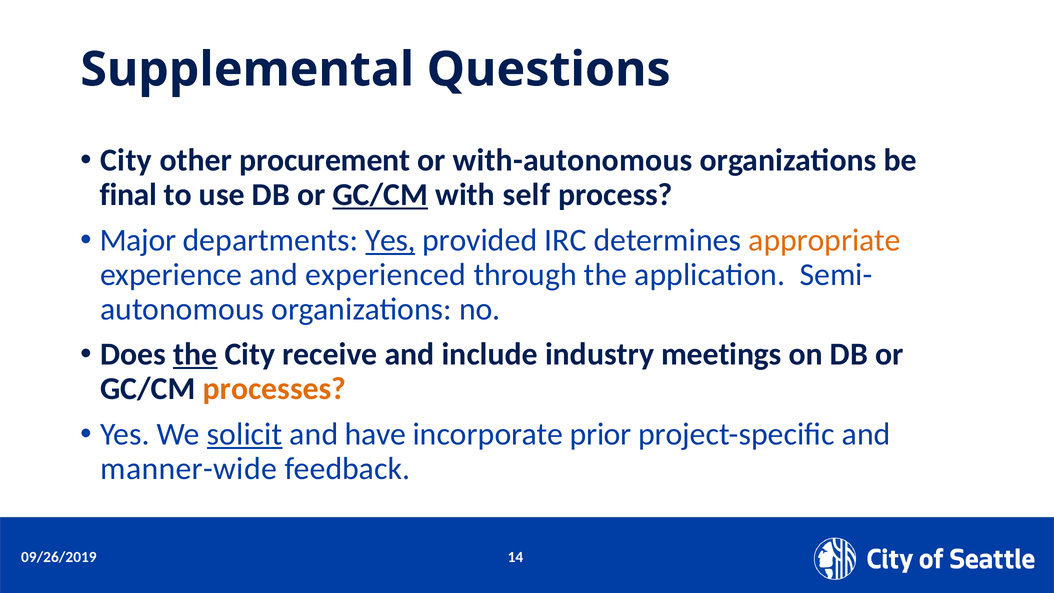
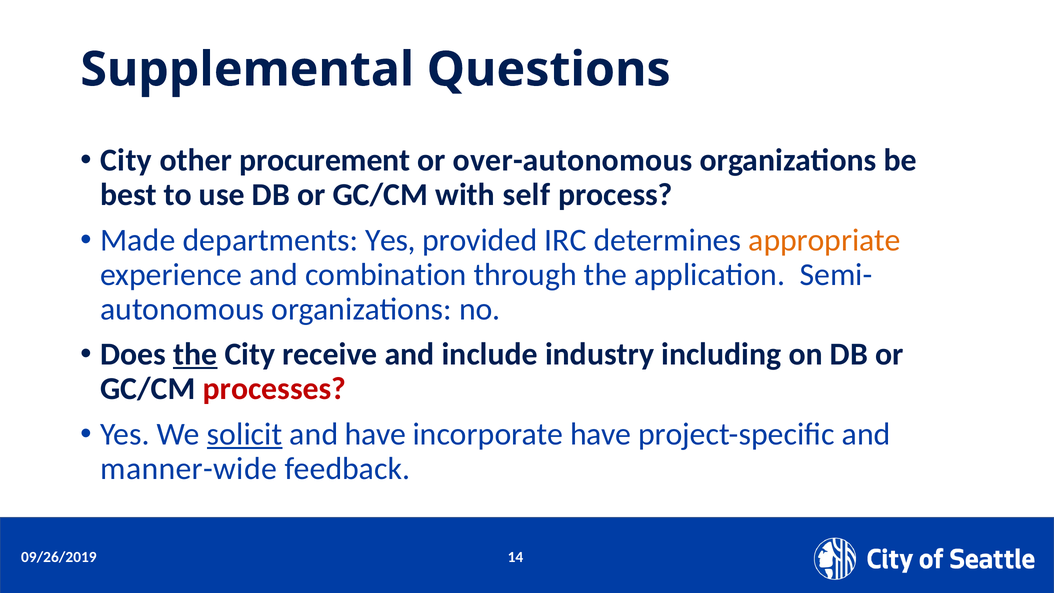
with-autonomous: with-autonomous -> over-autonomous
final: final -> best
GC/CM at (380, 195) underline: present -> none
Major: Major -> Made
Yes at (390, 240) underline: present -> none
experienced: experienced -> combination
meetings: meetings -> including
processes colour: orange -> red
incorporate prior: prior -> have
